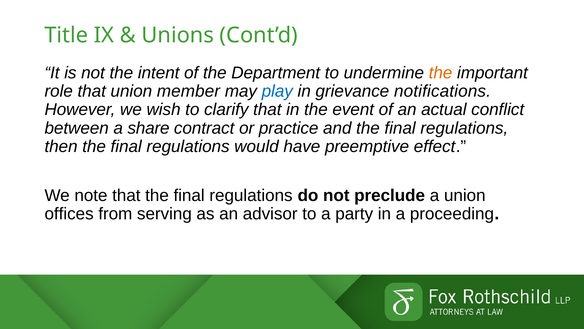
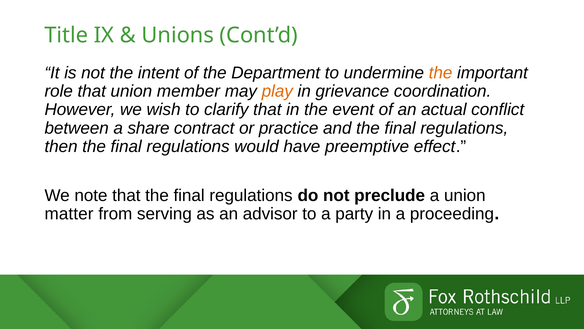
play colour: blue -> orange
notifications: notifications -> coordination
offices: offices -> matter
